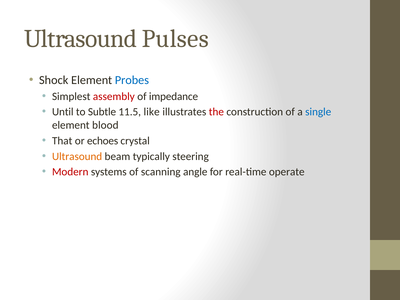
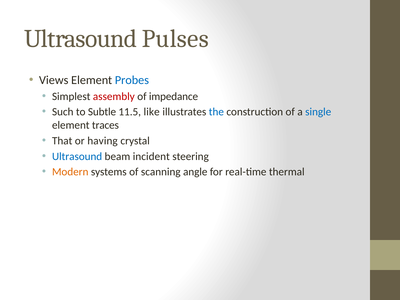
Shock: Shock -> Views
Until: Until -> Such
the colour: red -> blue
blood: blood -> traces
echoes: echoes -> having
Ultrasound at (77, 156) colour: orange -> blue
typically: typically -> incident
Modern colour: red -> orange
operate: operate -> thermal
